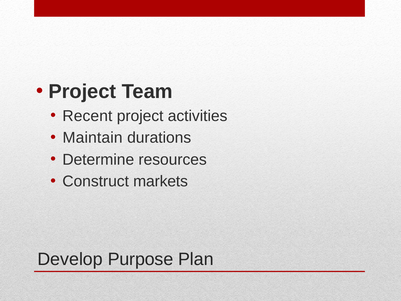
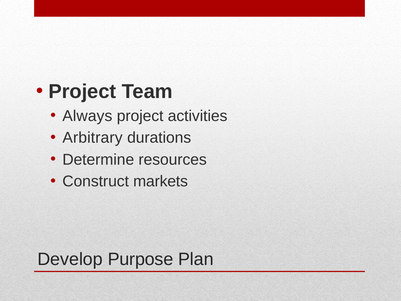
Recent: Recent -> Always
Maintain: Maintain -> Arbitrary
